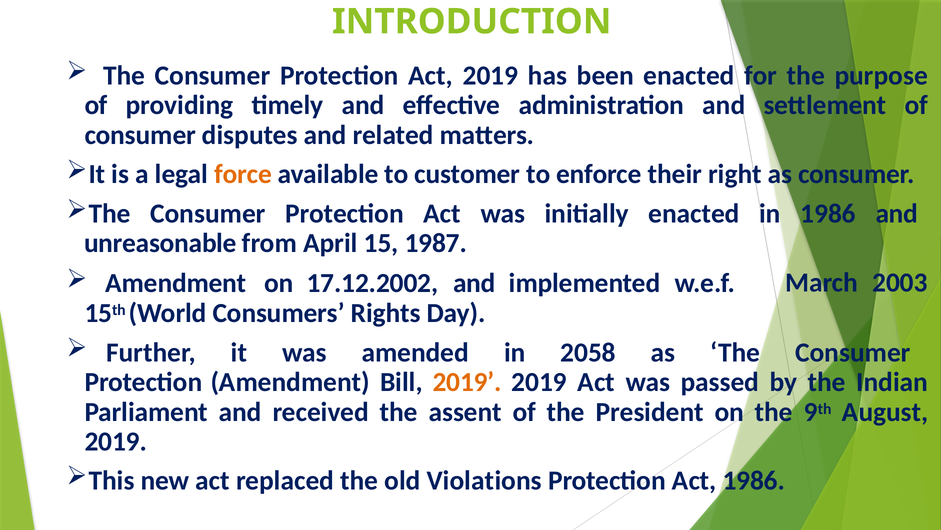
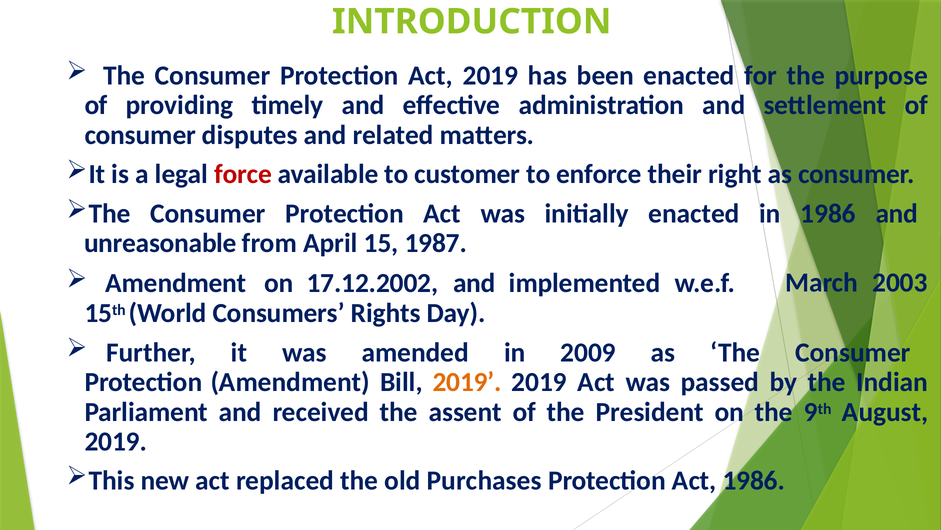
force colour: orange -> red
2058: 2058 -> 2009
Violations: Violations -> Purchases
